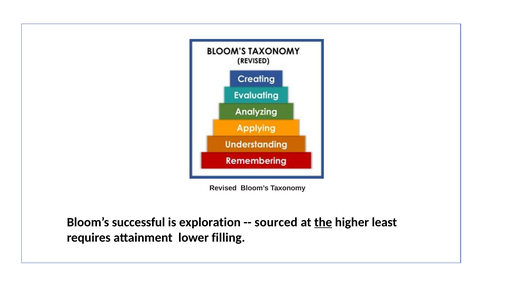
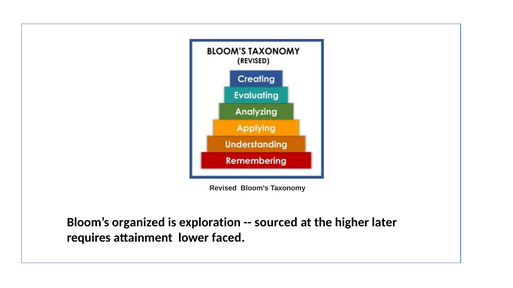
successful: successful -> organized
the underline: present -> none
least: least -> later
filling: filling -> faced
